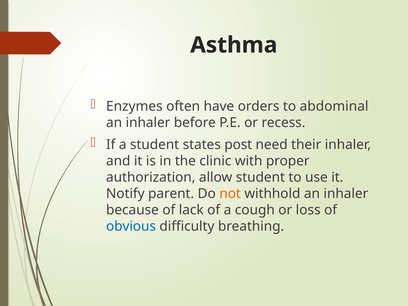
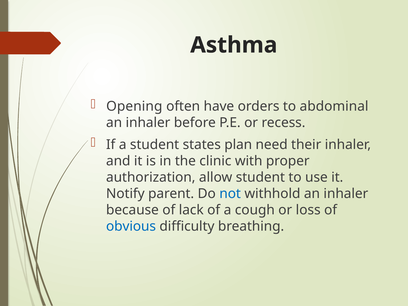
Enzymes: Enzymes -> Opening
post: post -> plan
not colour: orange -> blue
